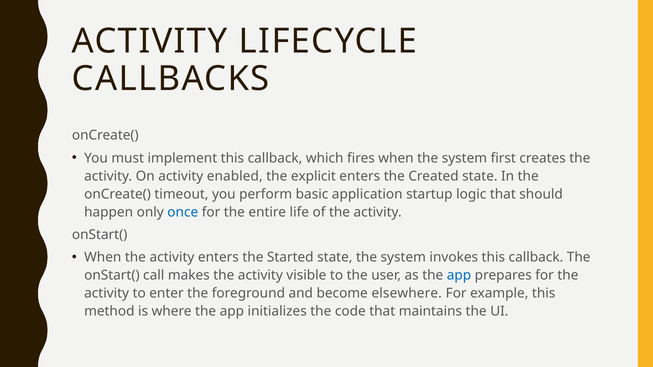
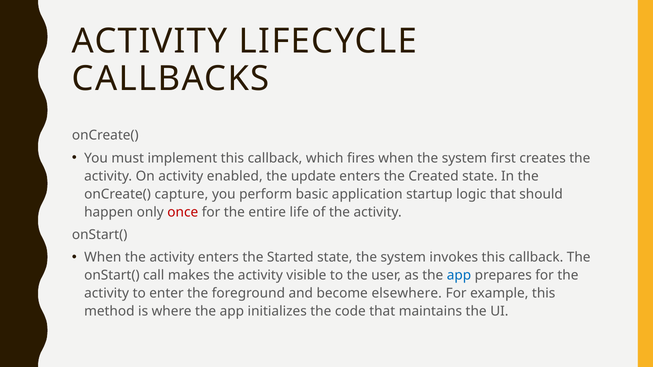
explicit: explicit -> update
timeout: timeout -> capture
once colour: blue -> red
